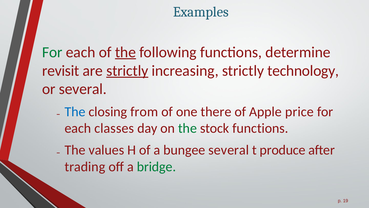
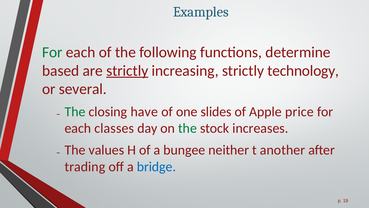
the at (125, 52) underline: present -> none
revisit: revisit -> based
The at (75, 111) colour: blue -> green
from: from -> have
there: there -> slides
stock functions: functions -> increases
bungee several: several -> neither
produce: produce -> another
bridge colour: green -> blue
